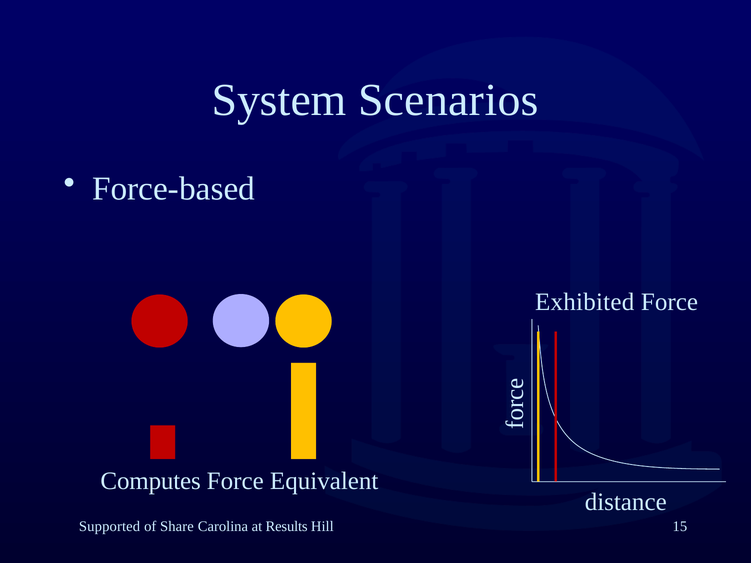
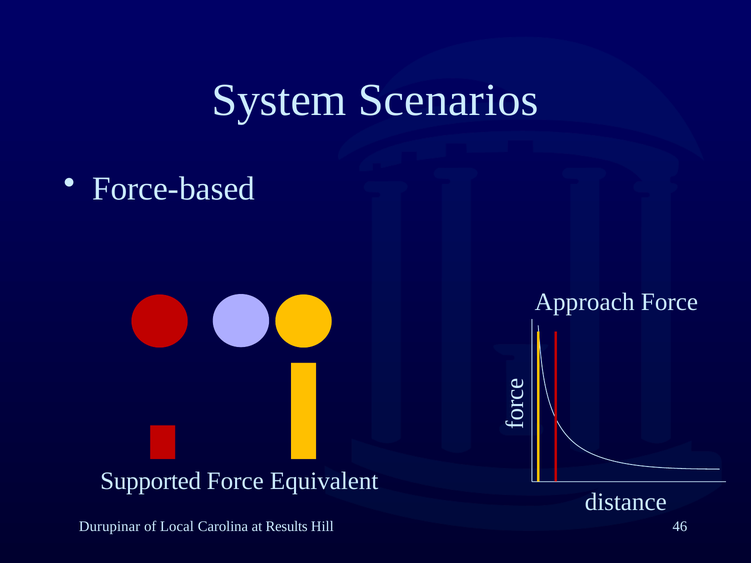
Exhibited: Exhibited -> Approach
Computes: Computes -> Supported
Supported: Supported -> Durupinar
Share: Share -> Local
15: 15 -> 46
